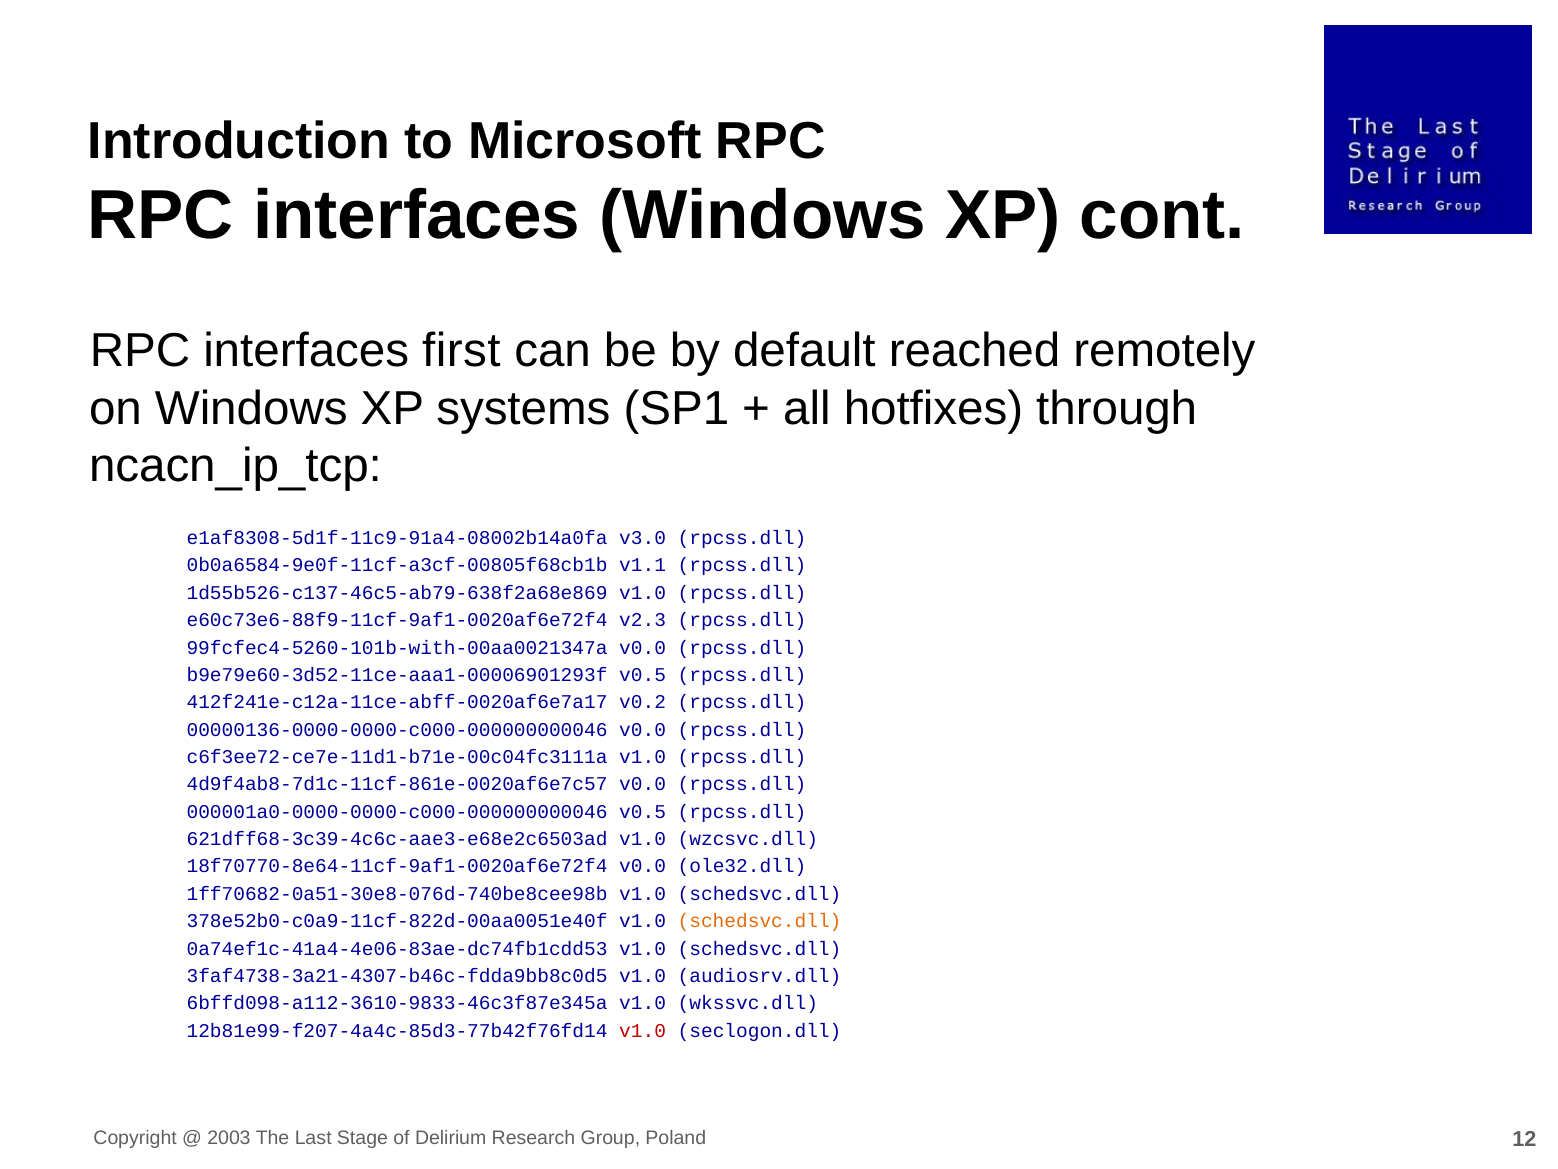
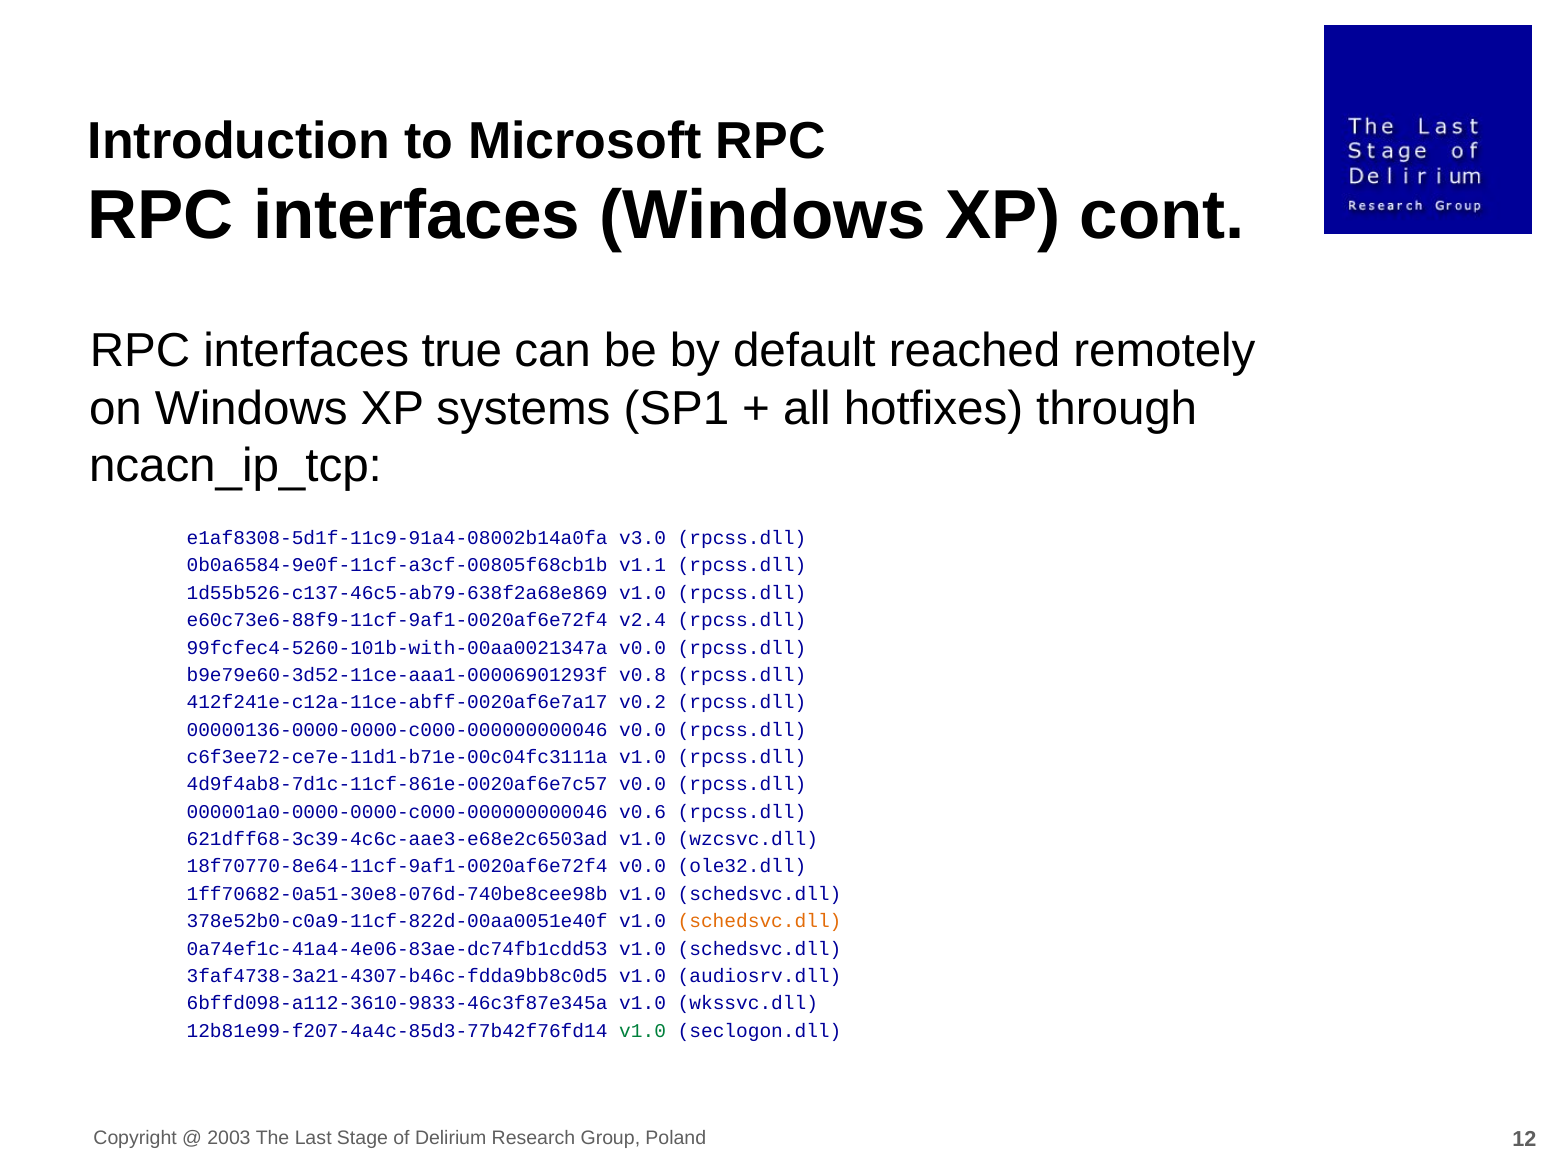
first: first -> true
v2.3: v2.3 -> v2.4
b9e79e60-3d52-11ce-aaa1-00006901293f v0.5: v0.5 -> v0.8
000001a0-0000-0000-c000-000000000046 v0.5: v0.5 -> v0.6
v1.0 at (643, 1030) colour: red -> green
